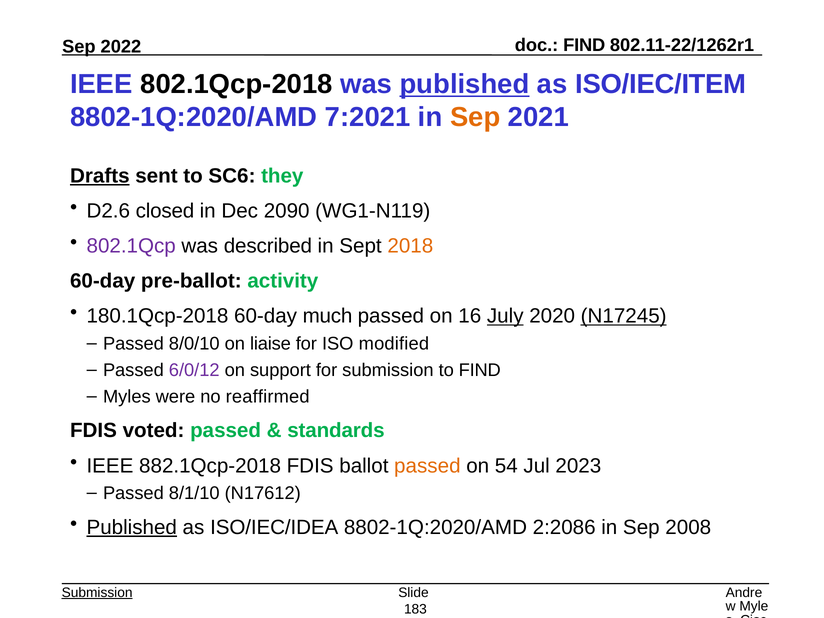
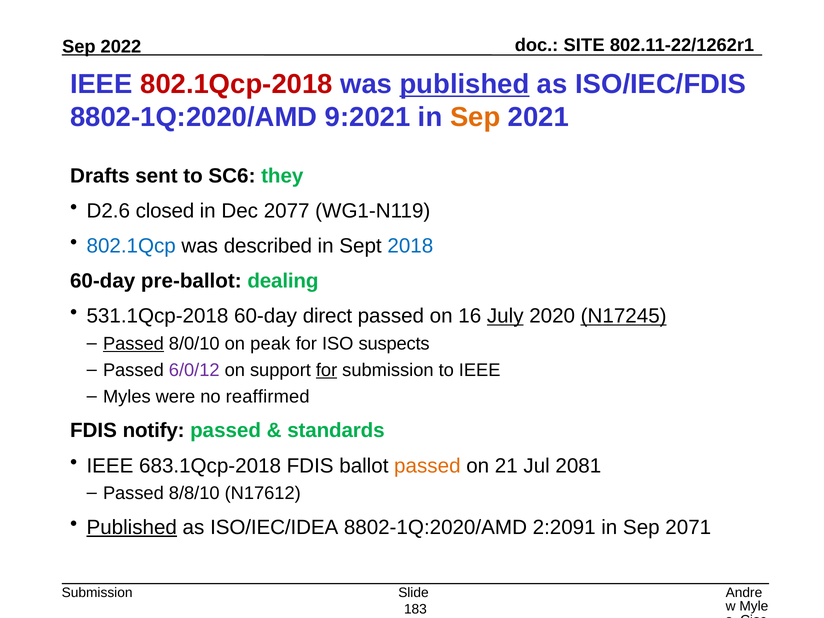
FIND at (584, 45): FIND -> SITE
802.1Qcp-2018 colour: black -> red
ISO/IEC/ITEM: ISO/IEC/ITEM -> ISO/IEC/FDIS
7:2021: 7:2021 -> 9:2021
Drafts underline: present -> none
2090: 2090 -> 2077
802.1Qcp colour: purple -> blue
2018 colour: orange -> blue
activity: activity -> dealing
180.1Qcp-2018: 180.1Qcp-2018 -> 531.1Qcp-2018
much: much -> direct
Passed at (133, 344) underline: none -> present
liaise: liaise -> peak
modified: modified -> suspects
for at (327, 370) underline: none -> present
to FIND: FIND -> IEEE
voted: voted -> notify
882.1Qcp-2018: 882.1Qcp-2018 -> 683.1Qcp-2018
54: 54 -> 21
2023: 2023 -> 2081
8/1/10: 8/1/10 -> 8/8/10
2:2086: 2:2086 -> 2:2091
2008: 2008 -> 2071
Submission at (97, 593) underline: present -> none
